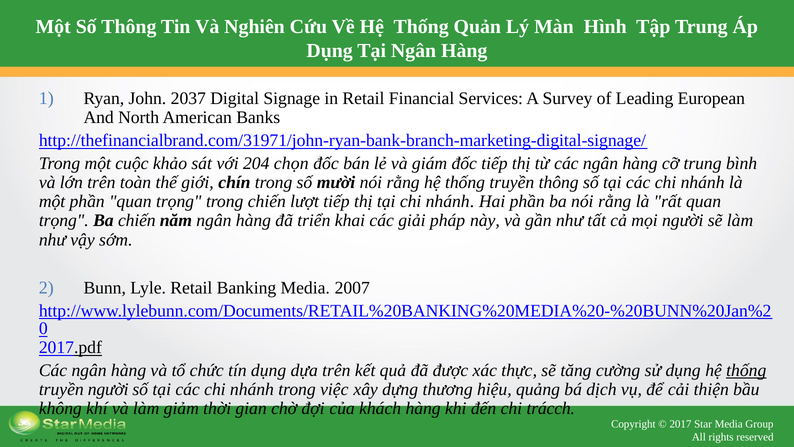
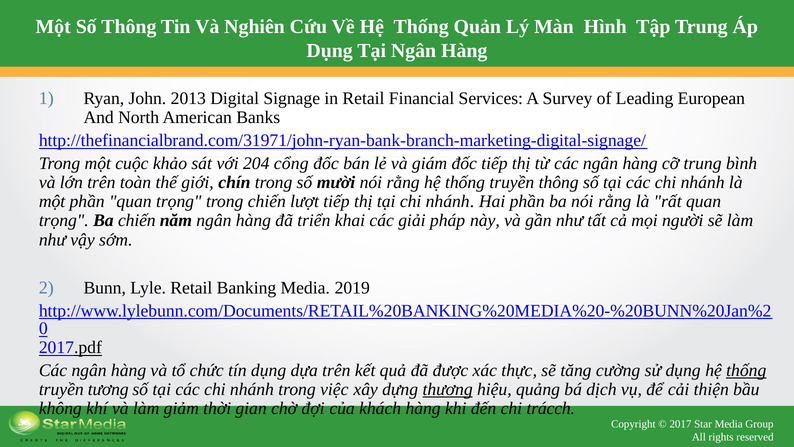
2037: 2037 -> 2013
chọn: chọn -> cổng
2007: 2007 -> 2019
truyền người: người -> tương
thương underline: none -> present
